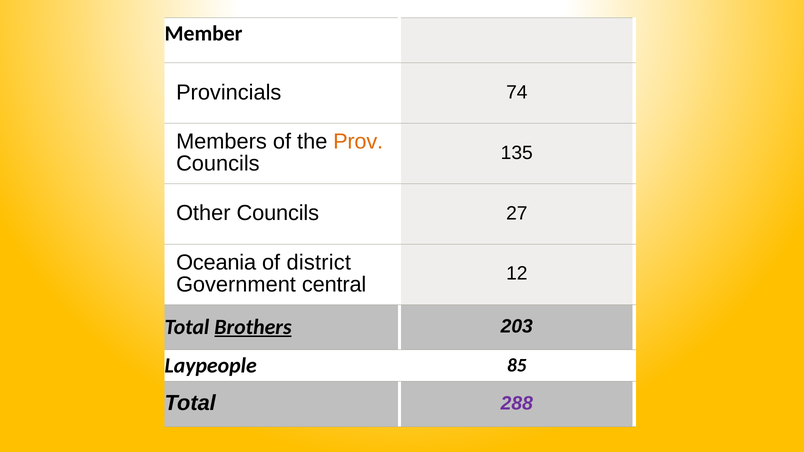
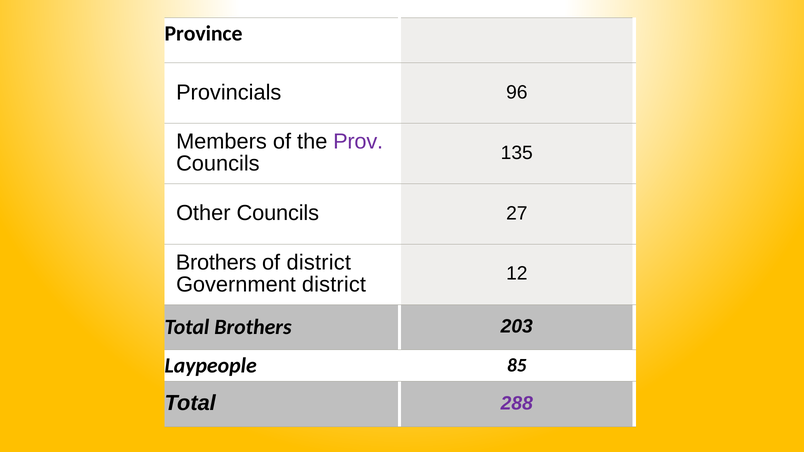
Member: Member -> Province
74: 74 -> 96
Prov colour: orange -> purple
Oceania at (216, 263): Oceania -> Brothers
Government central: central -> district
Brothers at (253, 327) underline: present -> none
